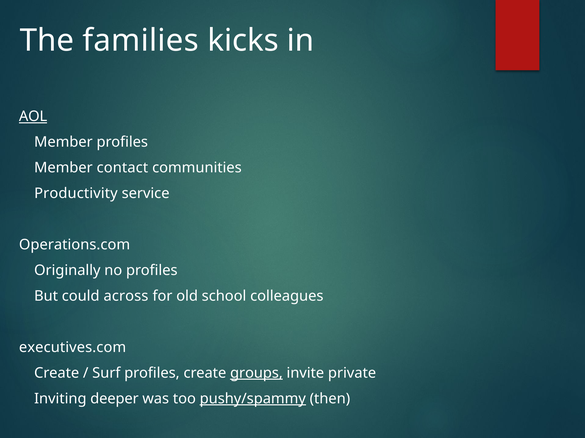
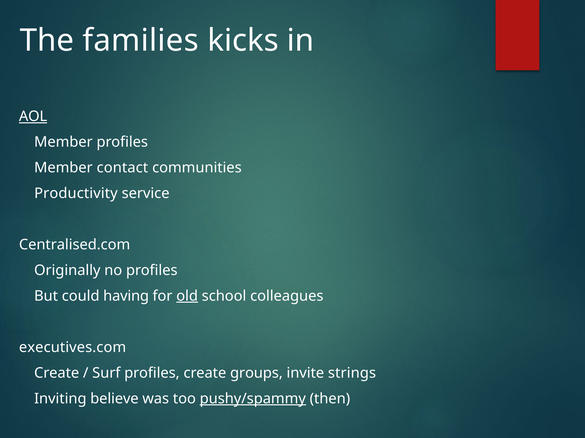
Operations.com: Operations.com -> Centralised.com
across: across -> having
old underline: none -> present
groups underline: present -> none
private: private -> strings
deeper: deeper -> believe
